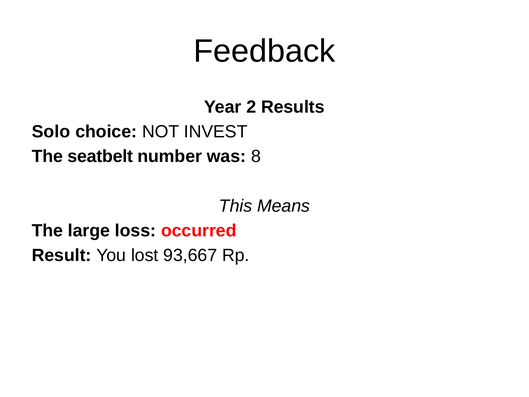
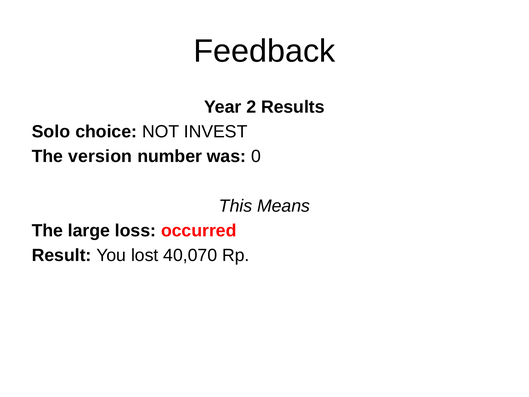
seatbelt: seatbelt -> version
8: 8 -> 0
93,667: 93,667 -> 40,070
